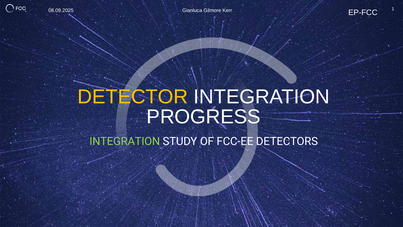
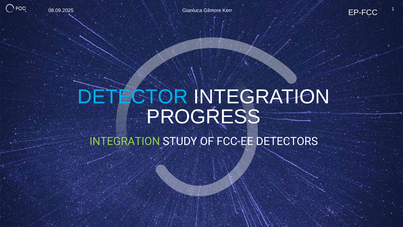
DETECTOR colour: yellow -> light blue
